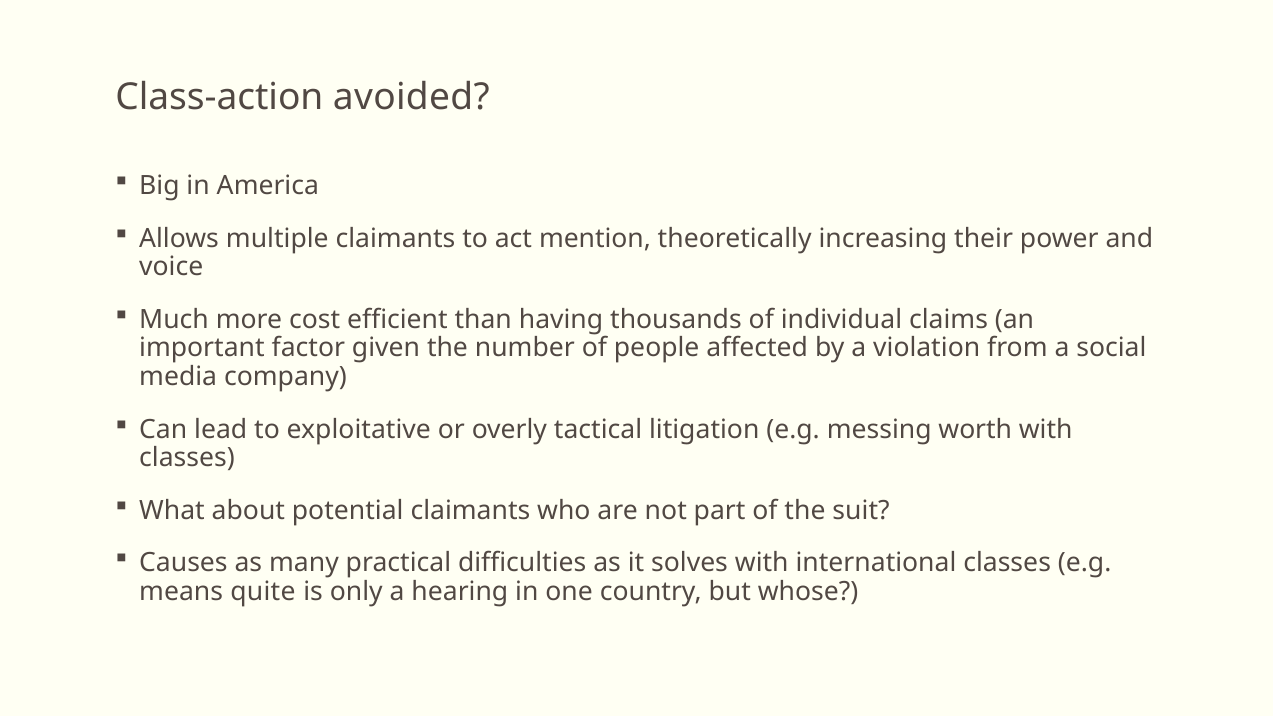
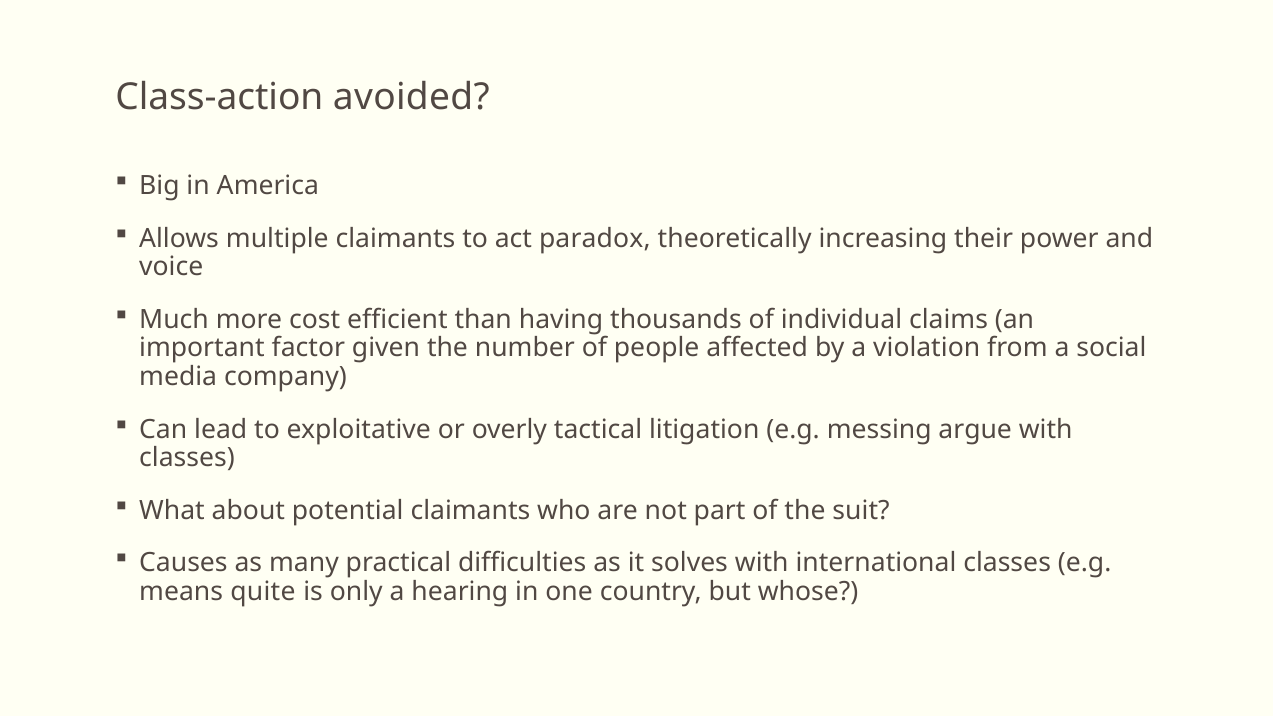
mention: mention -> paradox
worth: worth -> argue
